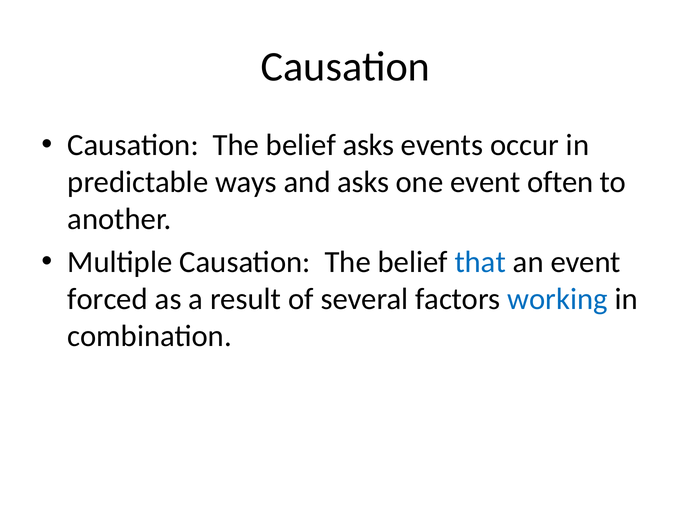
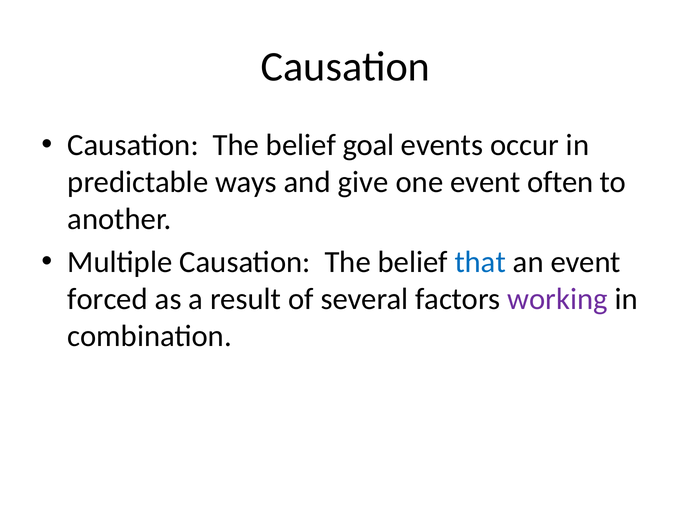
belief asks: asks -> goal
and asks: asks -> give
working colour: blue -> purple
